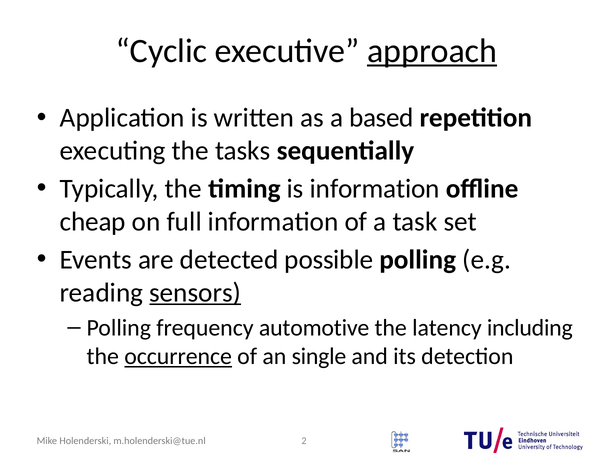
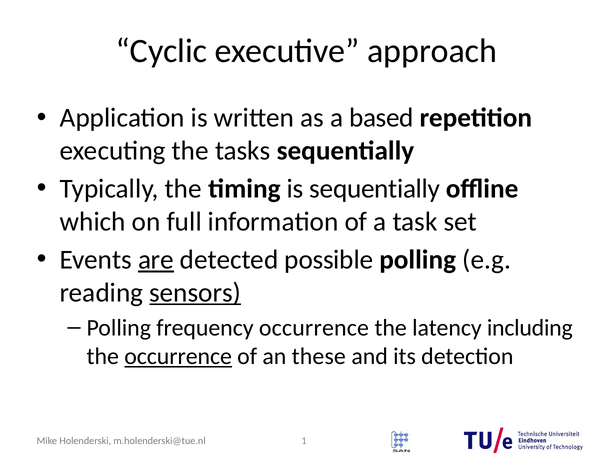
approach underline: present -> none
is information: information -> sequentially
cheap: cheap -> which
are underline: none -> present
frequency automotive: automotive -> occurrence
single: single -> these
2: 2 -> 1
